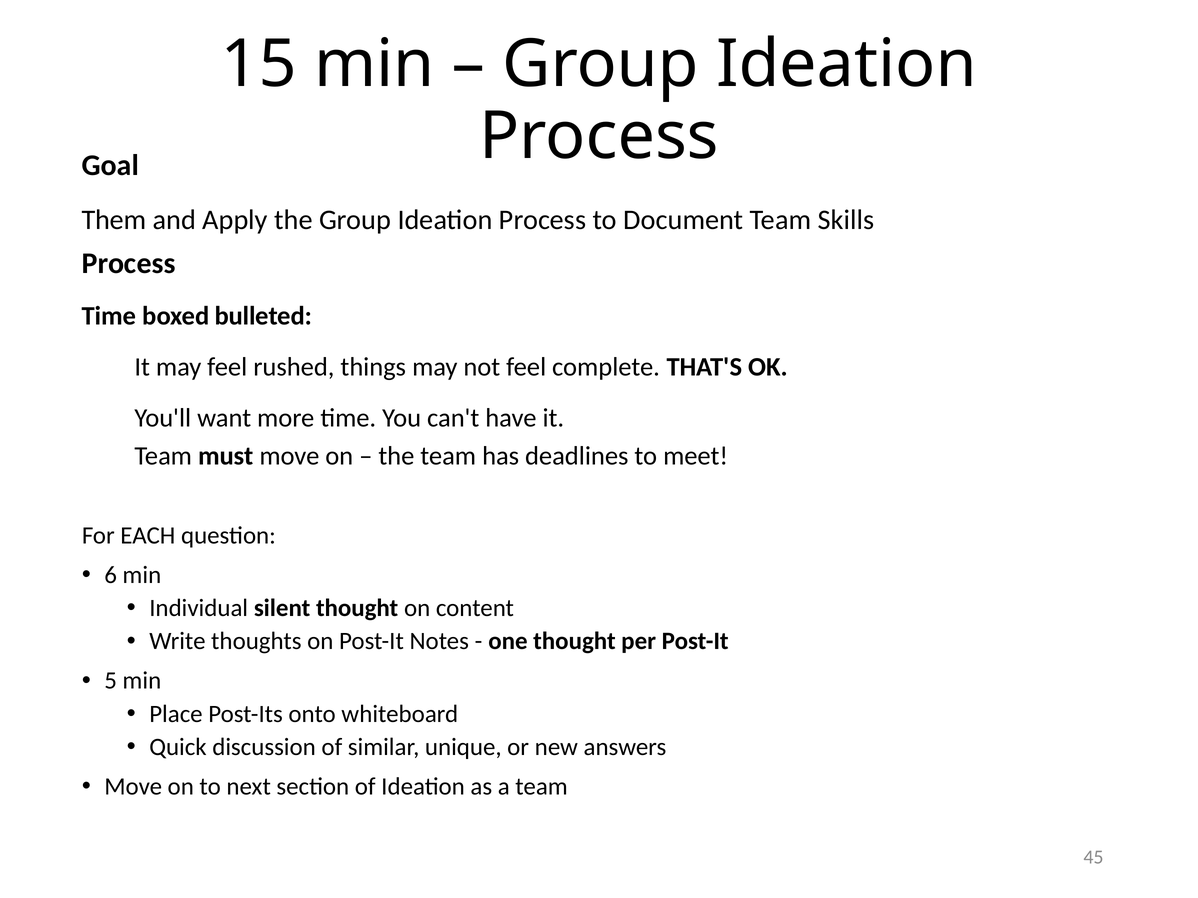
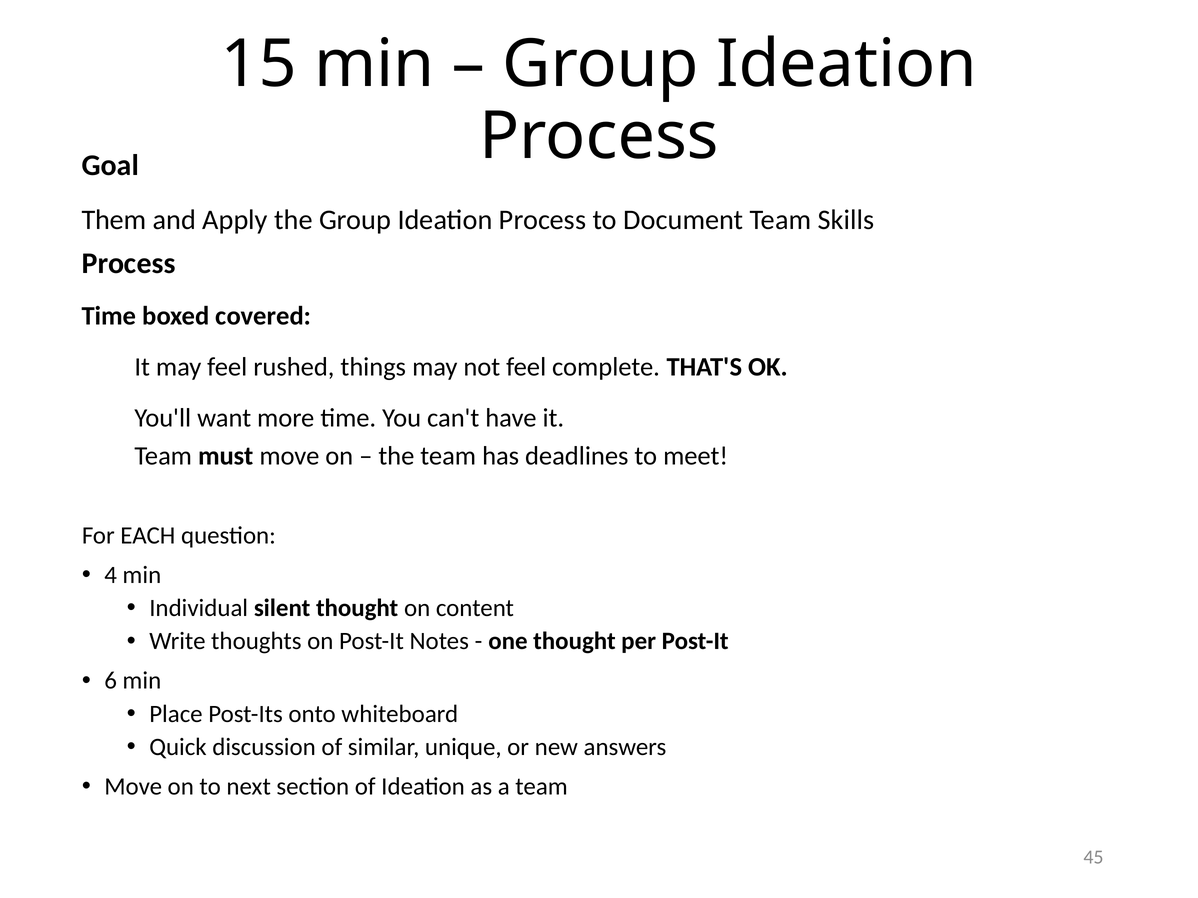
bulleted: bulleted -> covered
6: 6 -> 4
5: 5 -> 6
